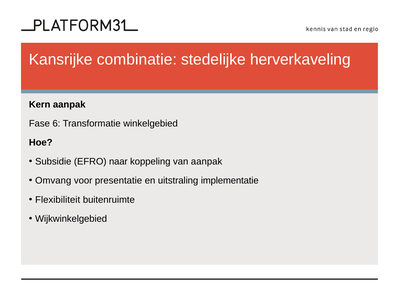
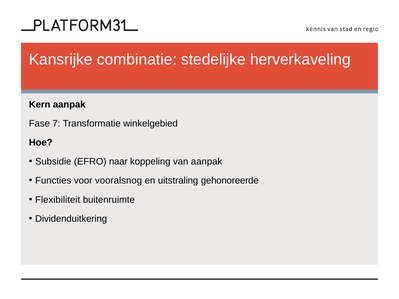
6: 6 -> 7
Omvang: Omvang -> Functies
presentatie: presentatie -> vooralsnog
implementatie: implementatie -> gehonoreerde
Wijkwinkelgebied: Wijkwinkelgebied -> Dividenduitkering
